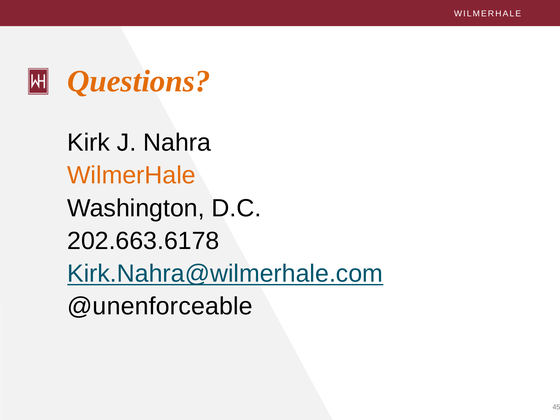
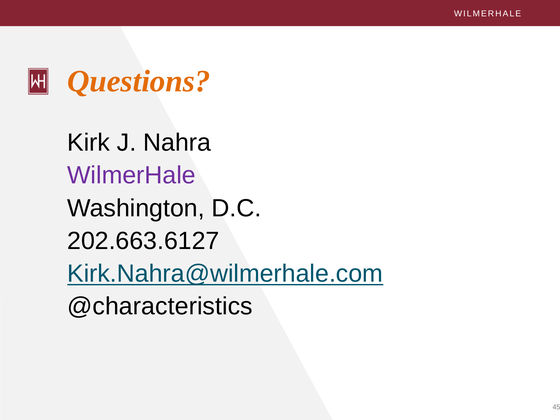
WilmerHale at (131, 175) colour: orange -> purple
202.663.6178: 202.663.6178 -> 202.663.6127
@unenforceable: @unenforceable -> @characteristics
